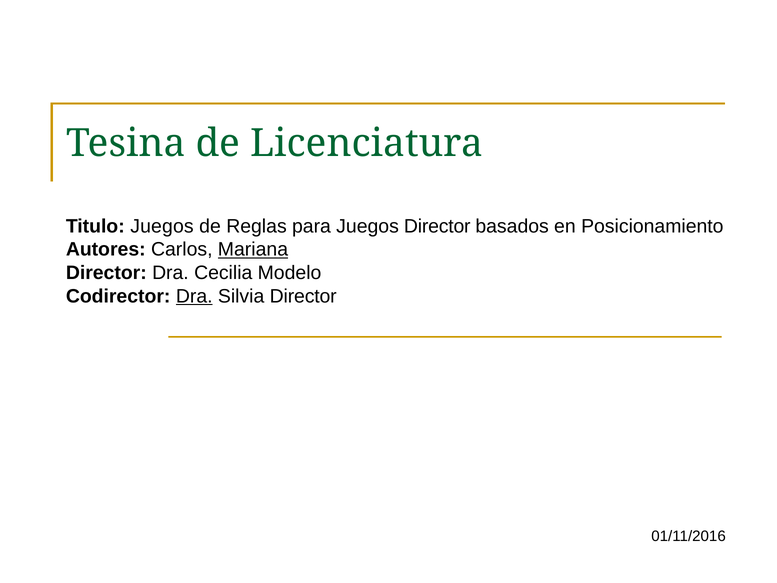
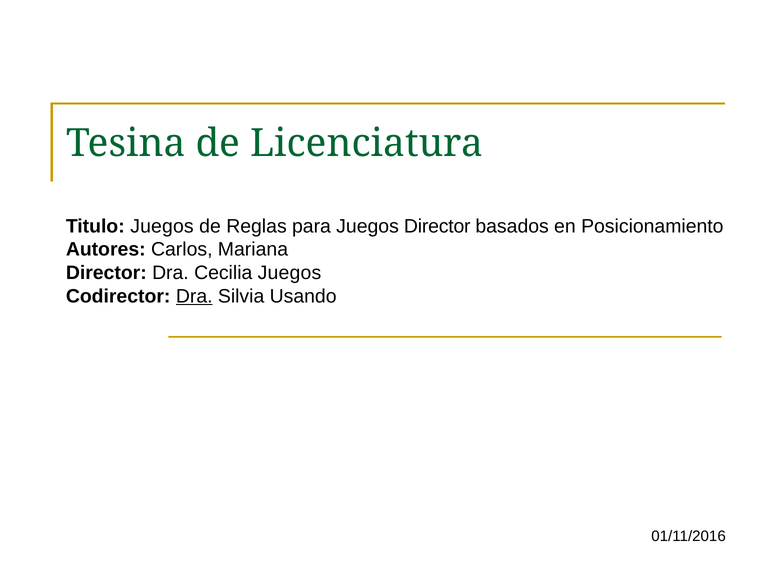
Mariana underline: present -> none
Cecilia Modelo: Modelo -> Juegos
Silvia Director: Director -> Usando
